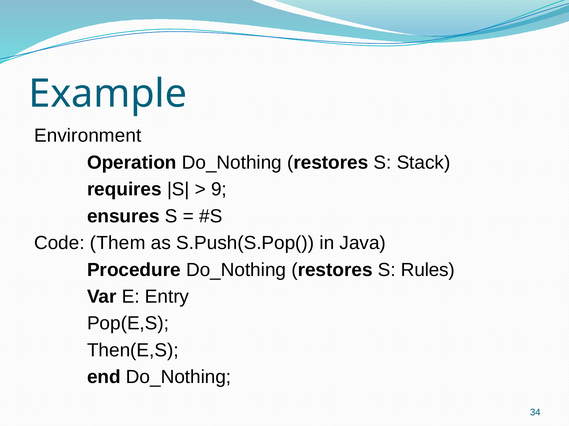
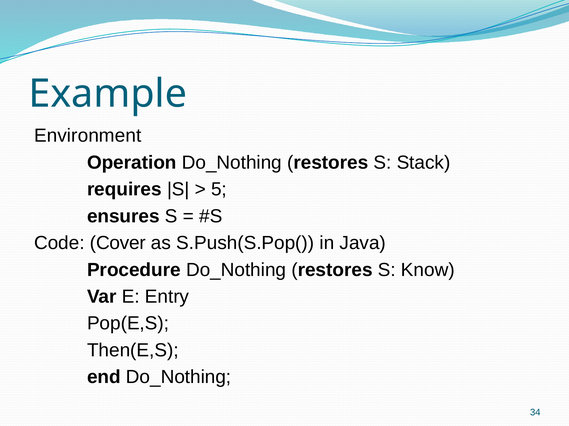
9: 9 -> 5
Them: Them -> Cover
Rules: Rules -> Know
